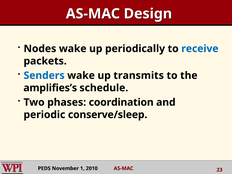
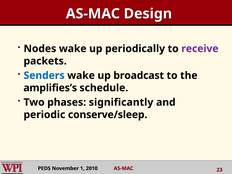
receive colour: blue -> purple
transmits: transmits -> broadcast
coordination: coordination -> significantly
